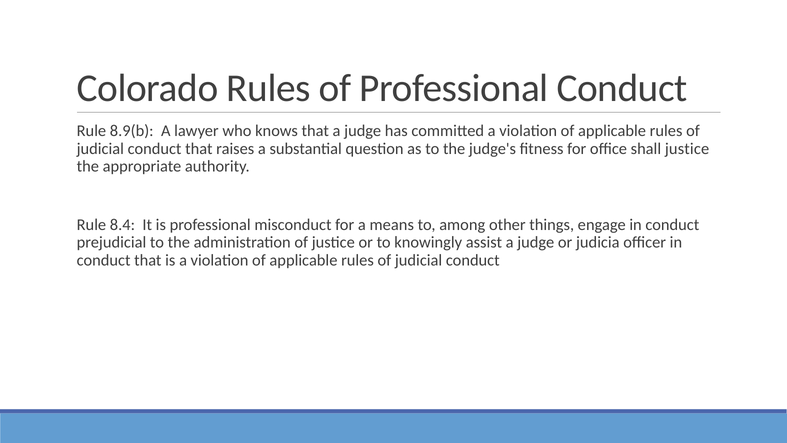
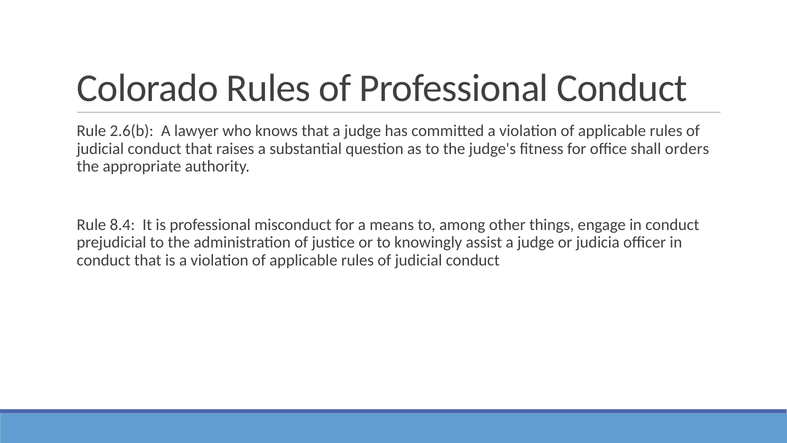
8.9(b: 8.9(b -> 2.6(b
shall justice: justice -> orders
